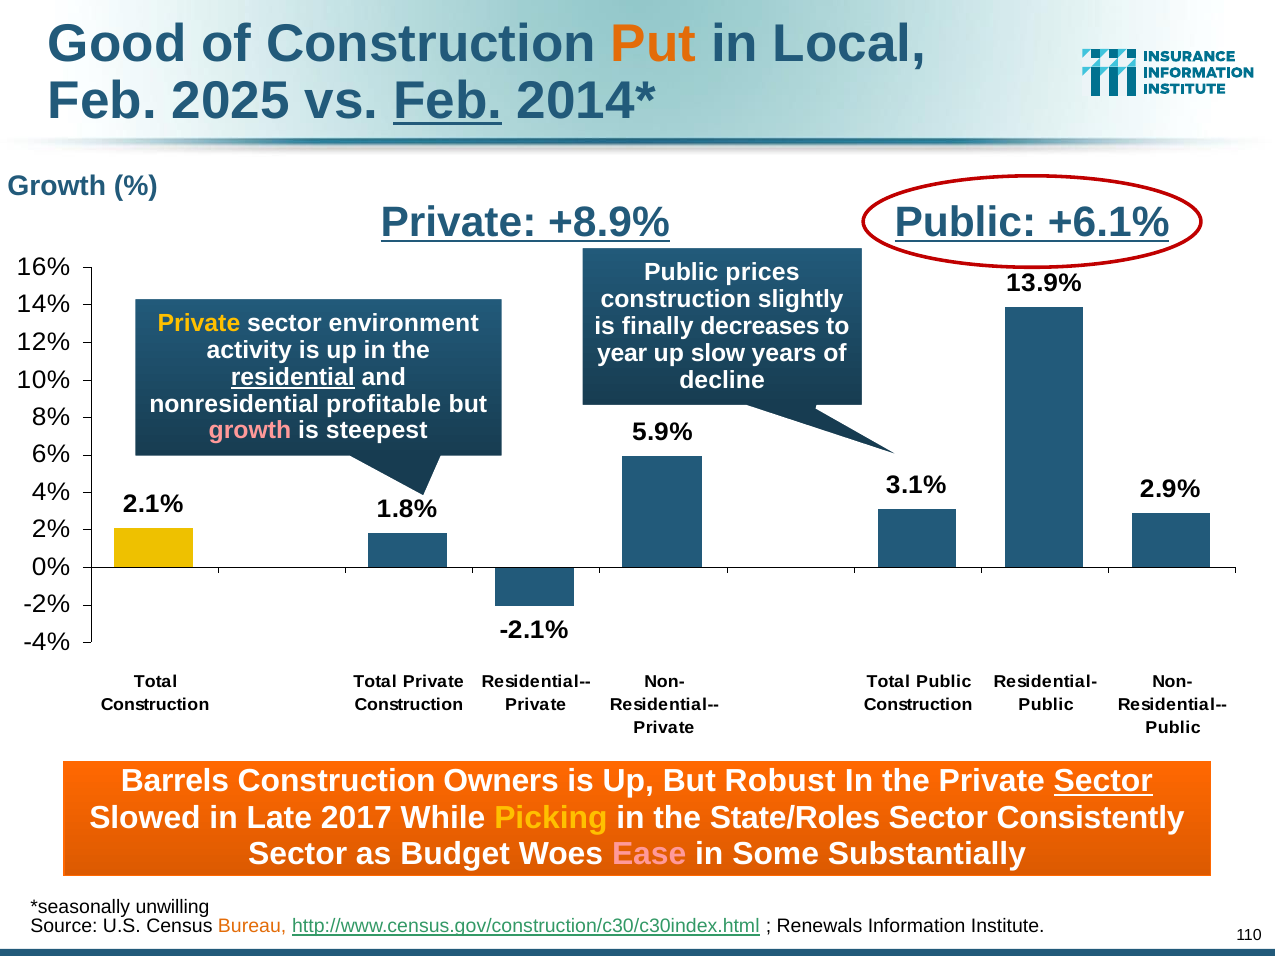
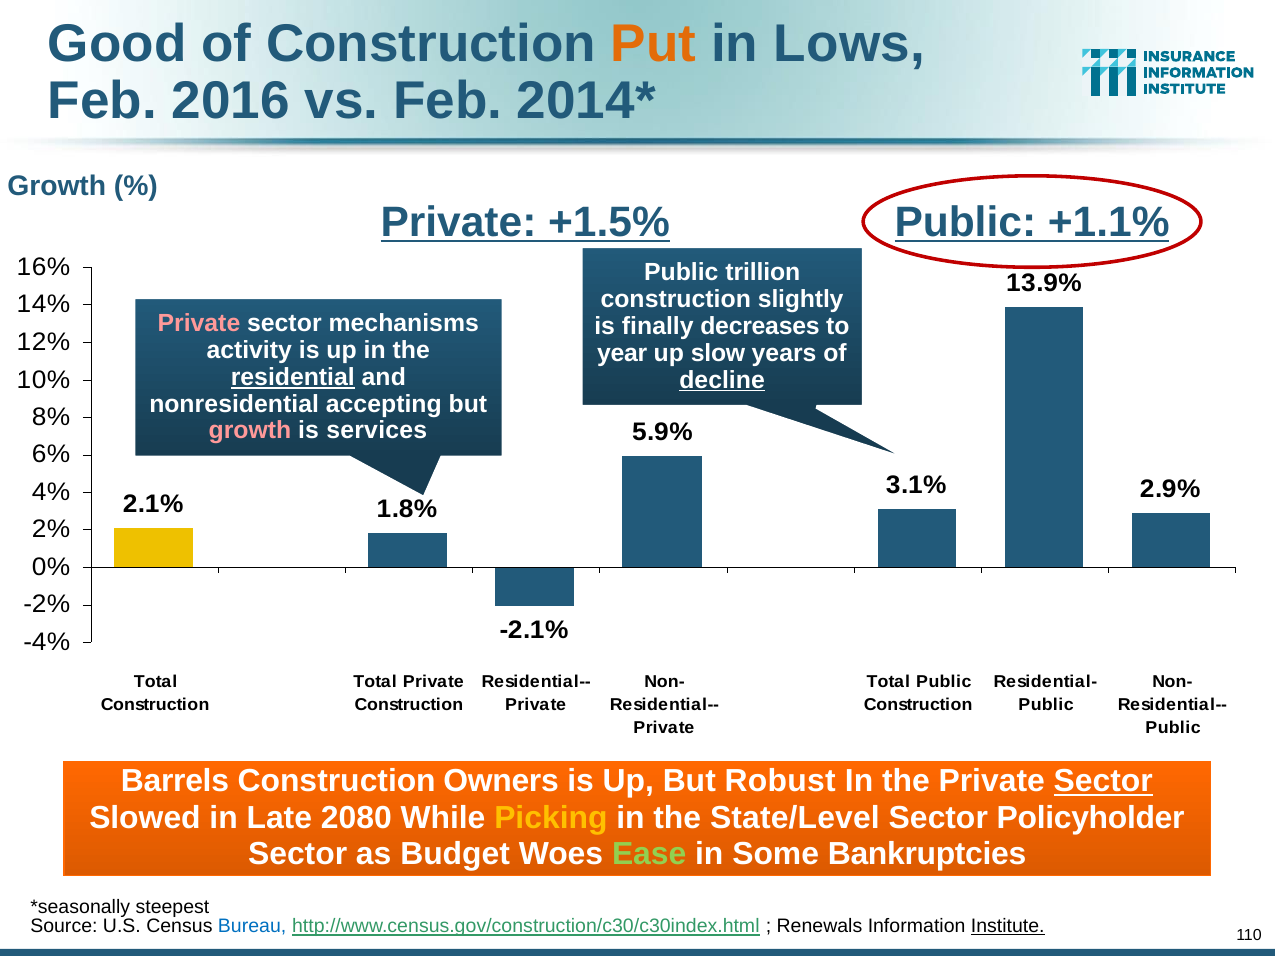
Local: Local -> Lows
2025: 2025 -> 2016
Feb at (448, 101) underline: present -> none
+8.9%: +8.9% -> +1.5%
+6.1%: +6.1% -> +1.1%
prices: prices -> trillion
Private at (199, 324) colour: yellow -> pink
environment: environment -> mechanisms
decline underline: none -> present
profitable: profitable -> accepting
steepest: steepest -> services
2017: 2017 -> 2080
State/Roles: State/Roles -> State/Level
Consistently: Consistently -> Policyholder
Ease colour: pink -> light green
Substantially: Substantially -> Bankruptcies
unwilling: unwilling -> steepest
Bureau colour: orange -> blue
Institute underline: none -> present
